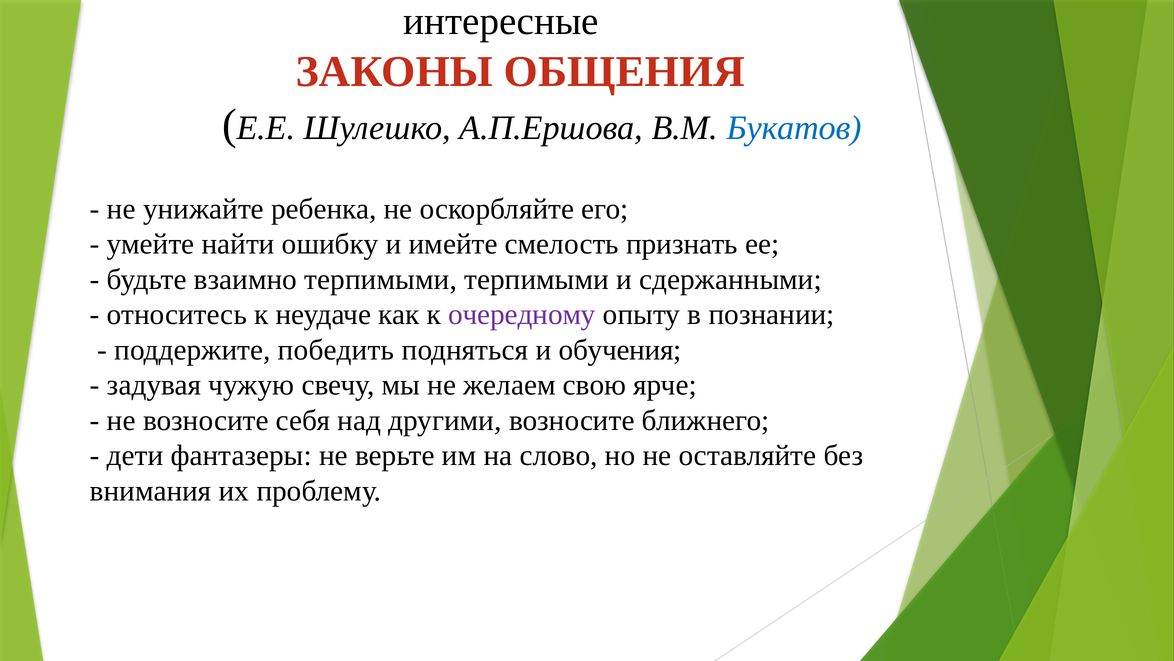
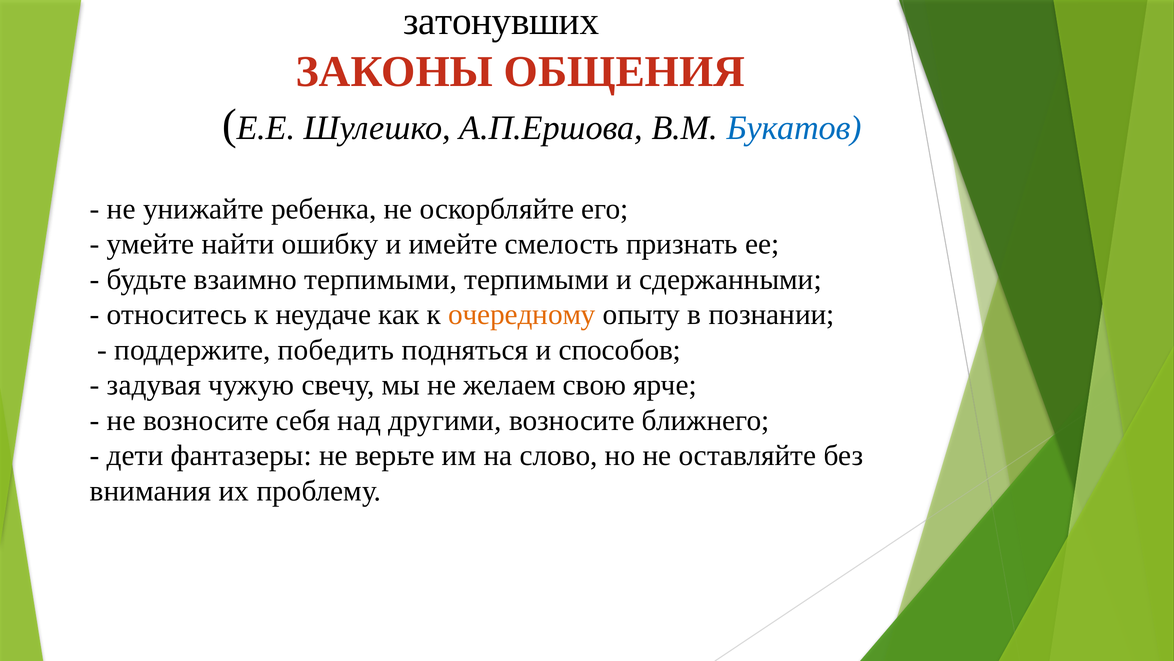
интересные: интересные -> затонувших
очередному colour: purple -> orange
обучения: обучения -> способов
